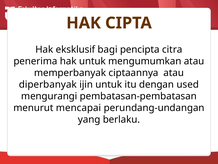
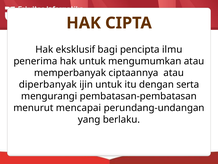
citra: citra -> ilmu
used: used -> serta
